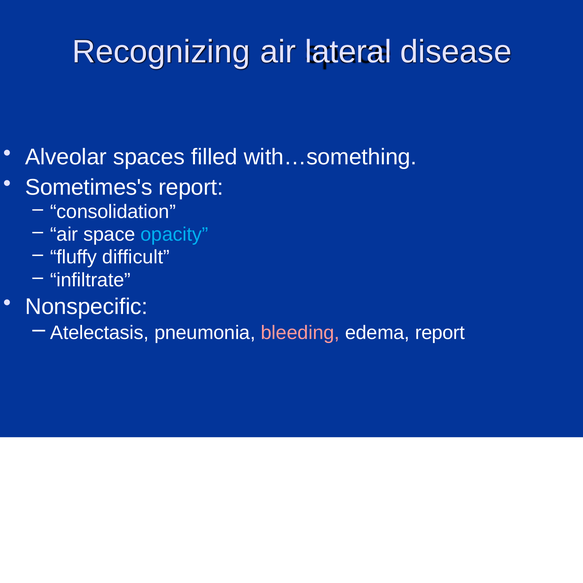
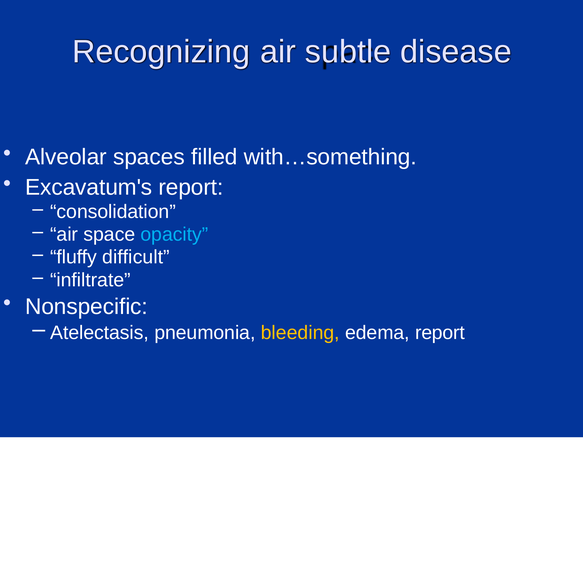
lateral: lateral -> subtle
Sometimes's: Sometimes's -> Excavatum's
bleeding colour: pink -> yellow
